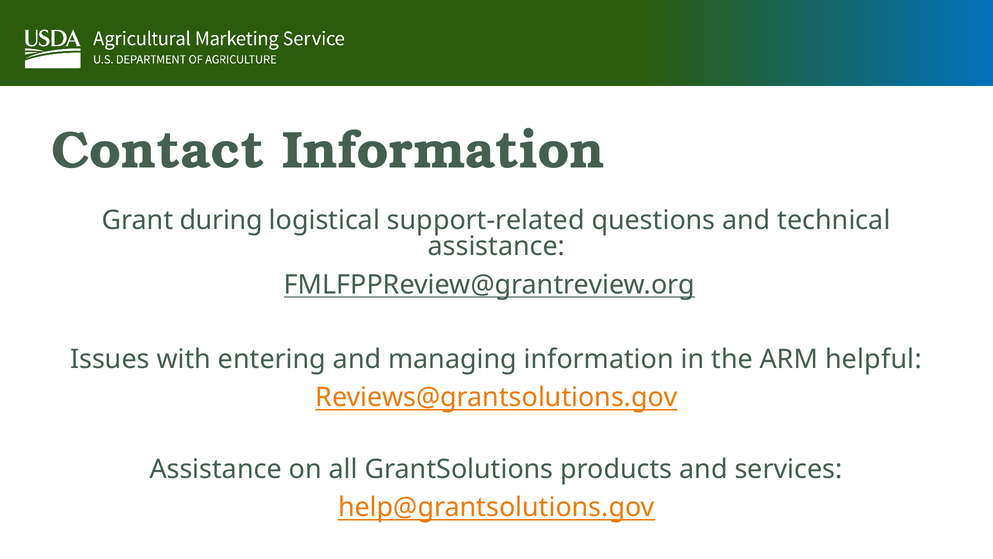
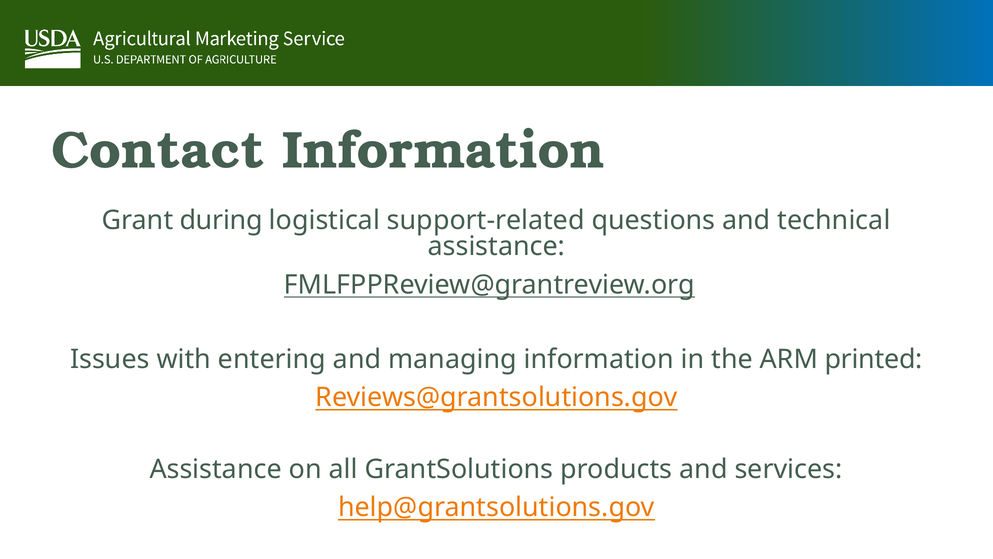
helpful: helpful -> printed
